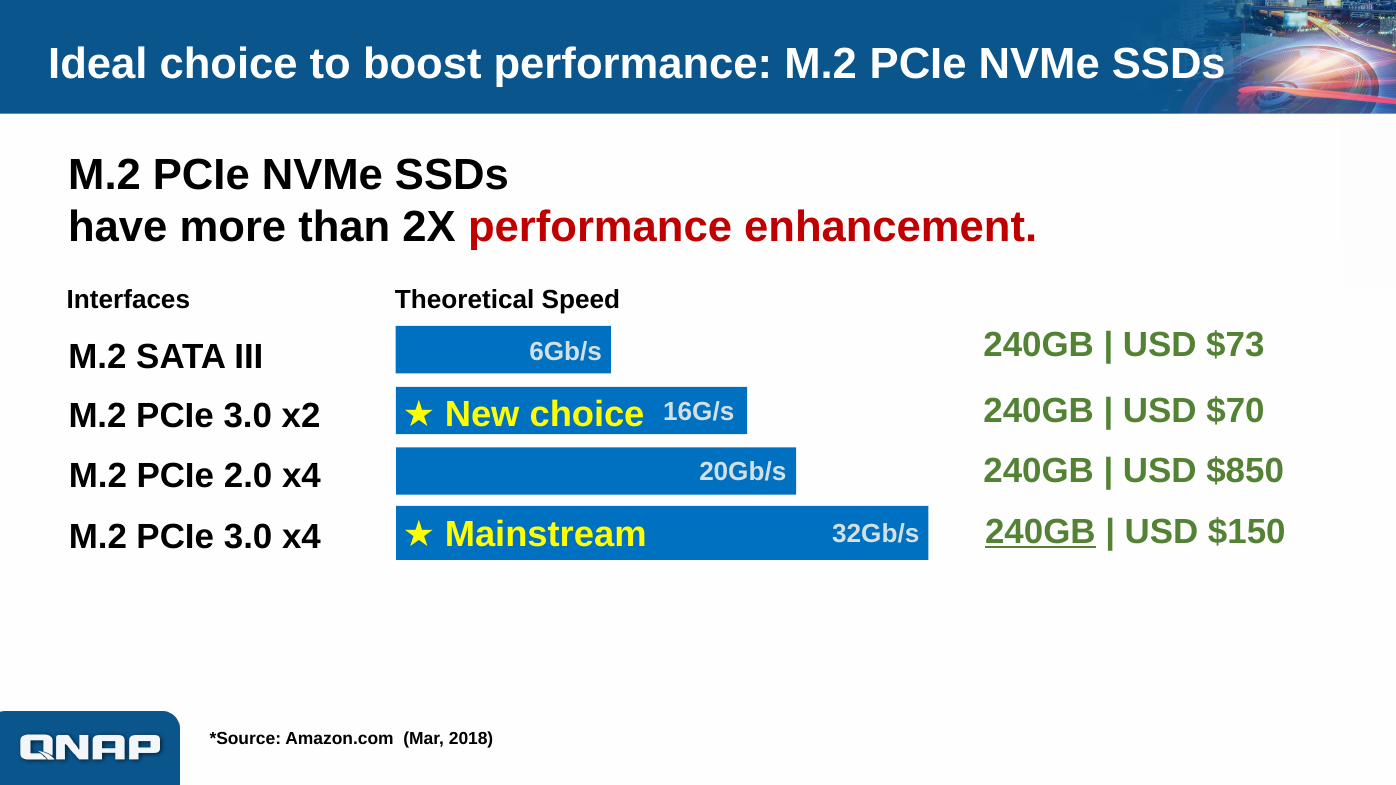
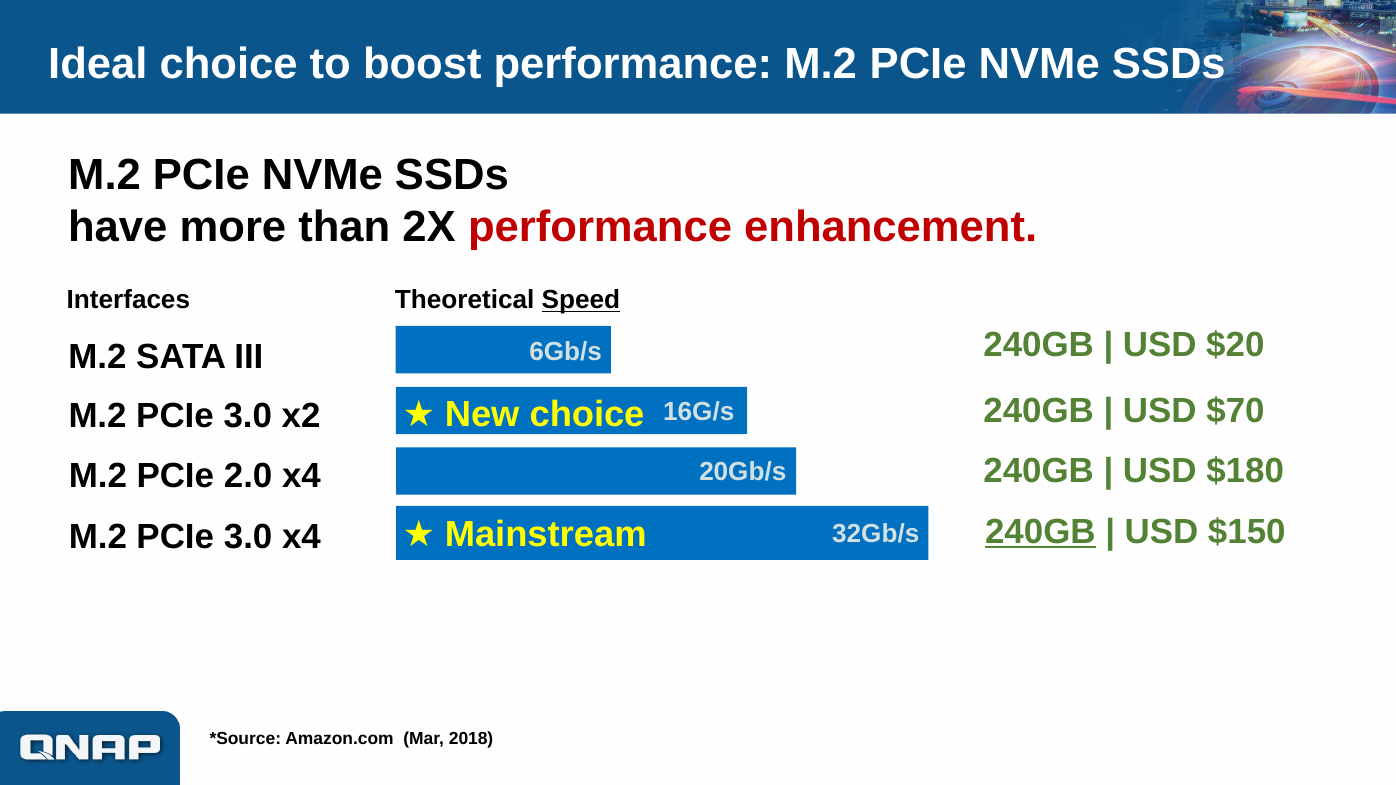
Speed underline: none -> present
$73: $73 -> $20
$850: $850 -> $180
